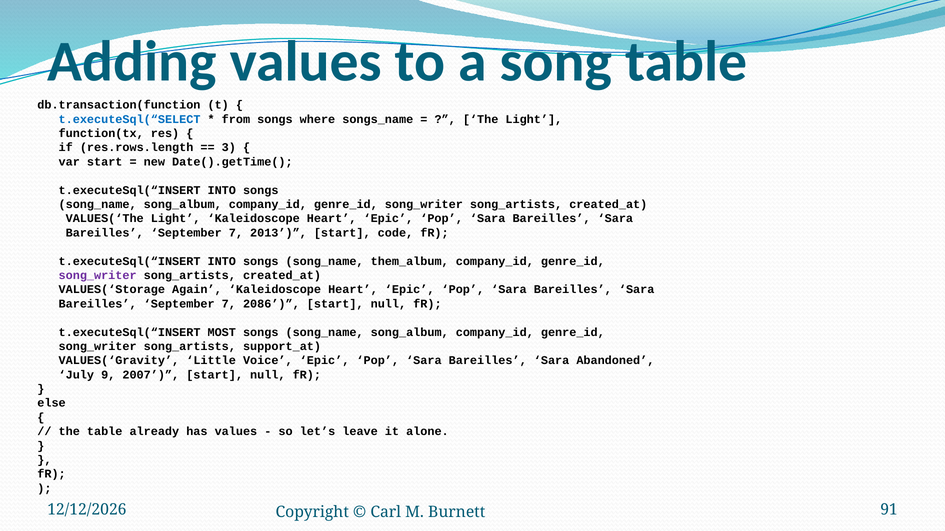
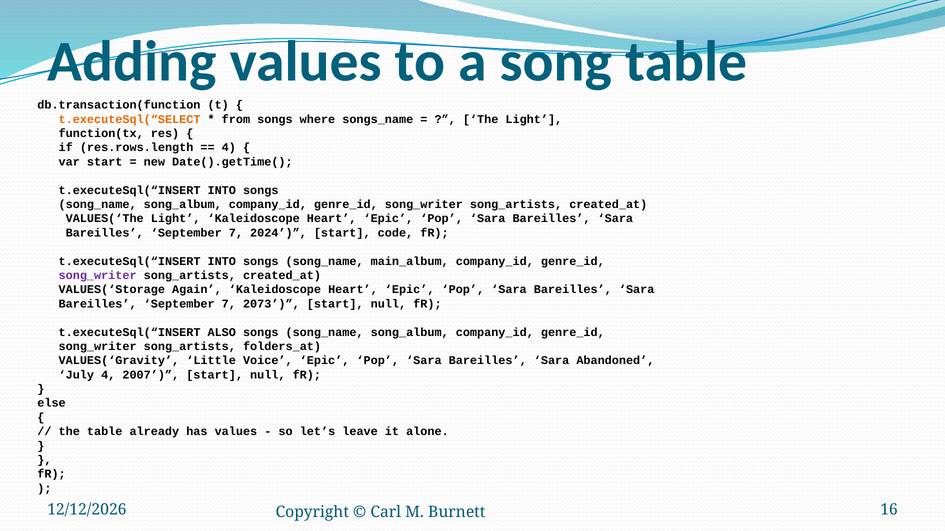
t.executeSql(“SELECT colour: blue -> orange
3 at (229, 148): 3 -> 4
2013: 2013 -> 2024
them_album: them_album -> main_album
2086: 2086 -> 2073
MOST: MOST -> ALSO
support_at: support_at -> folders_at
July 9: 9 -> 4
91: 91 -> 16
